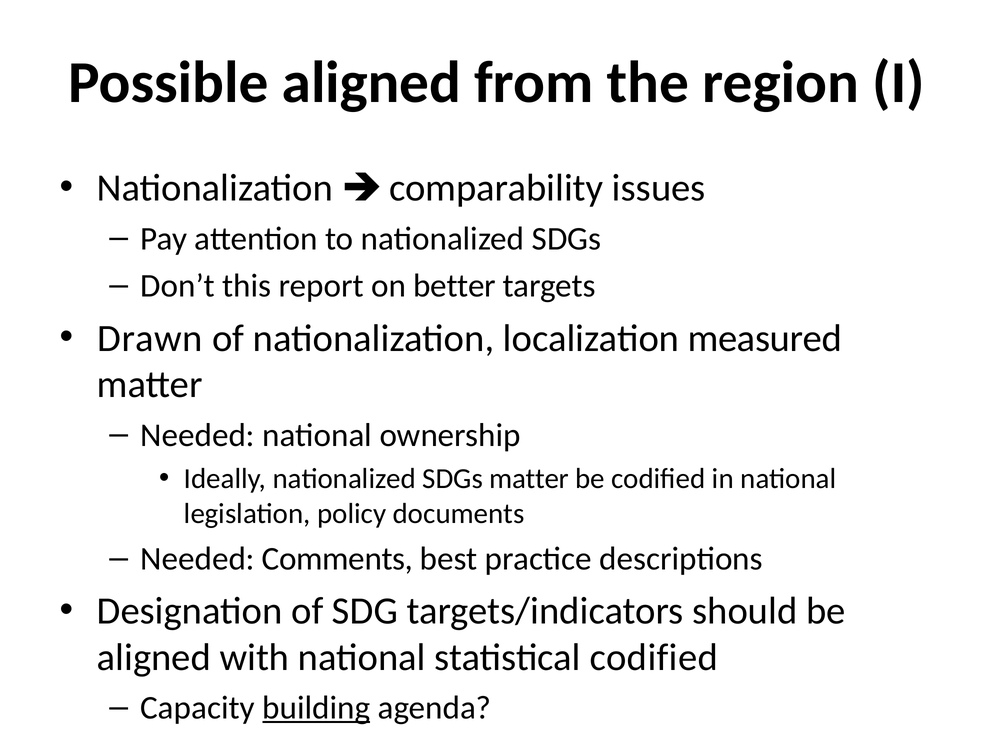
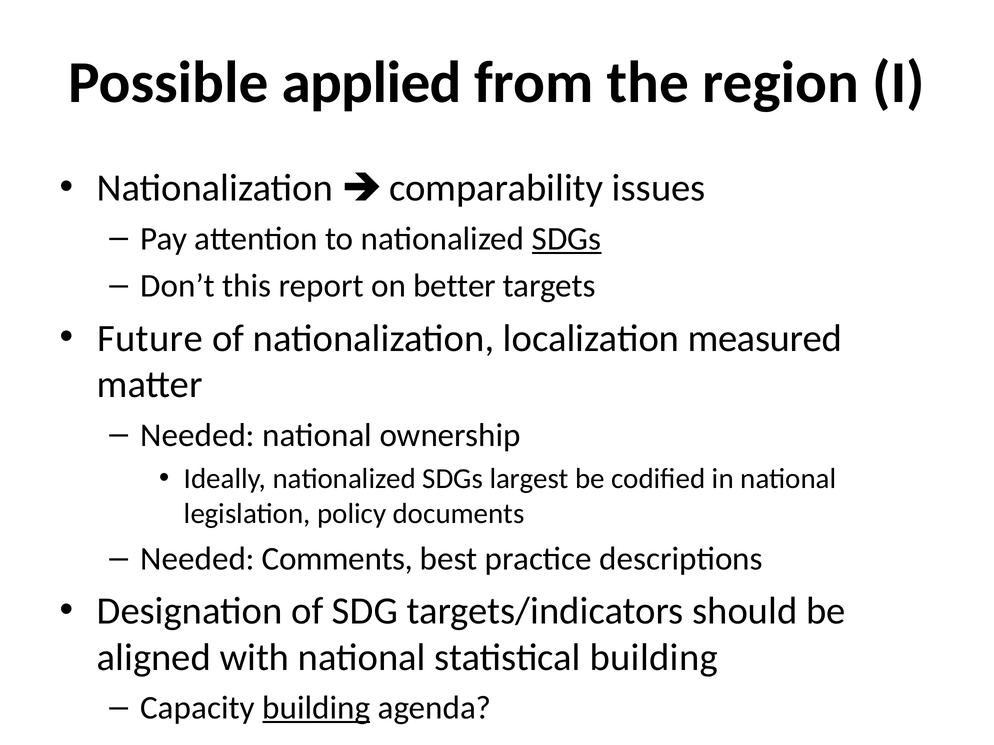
Possible aligned: aligned -> applied
SDGs at (567, 239) underline: none -> present
Drawn: Drawn -> Future
SDGs matter: matter -> largest
statistical codified: codified -> building
